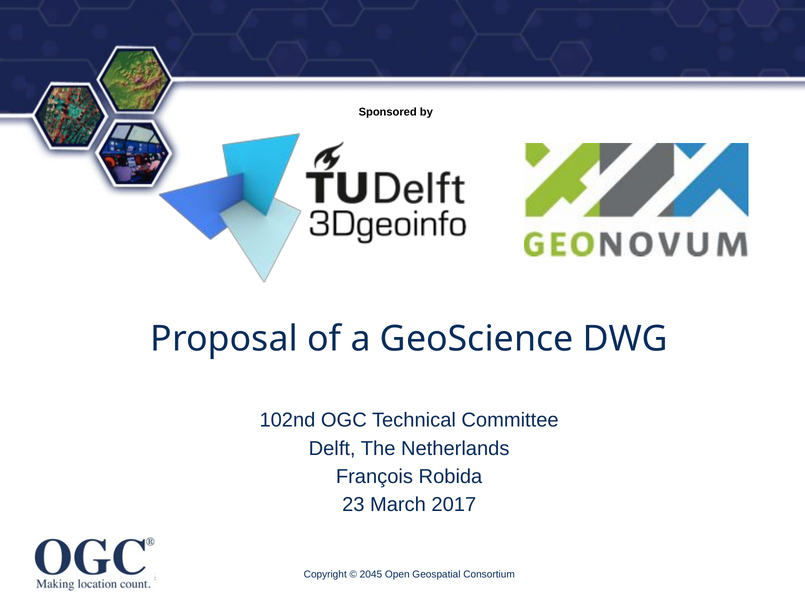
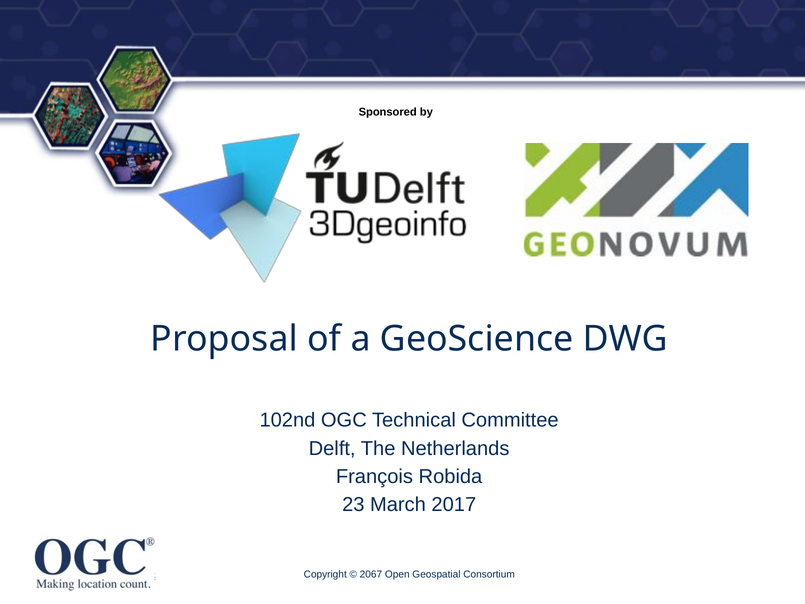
2045: 2045 -> 2067
